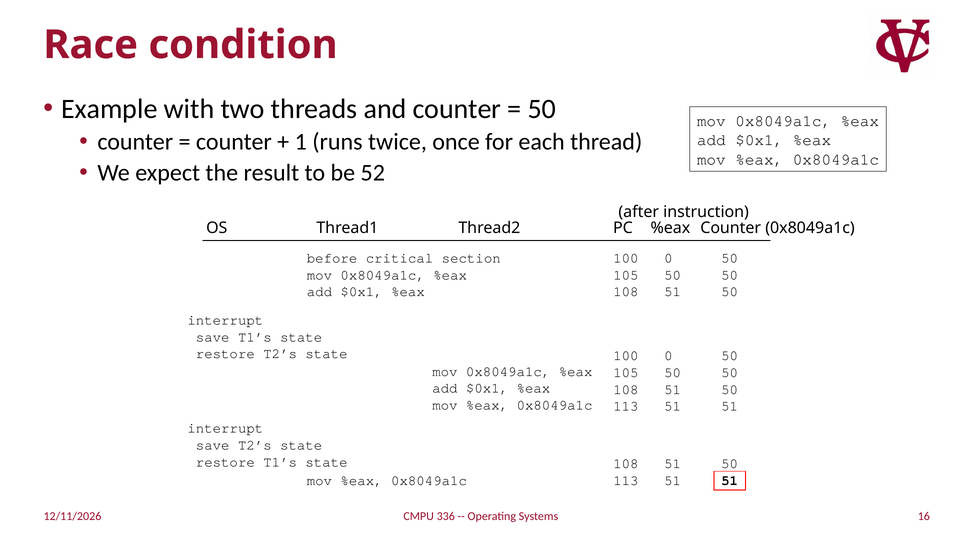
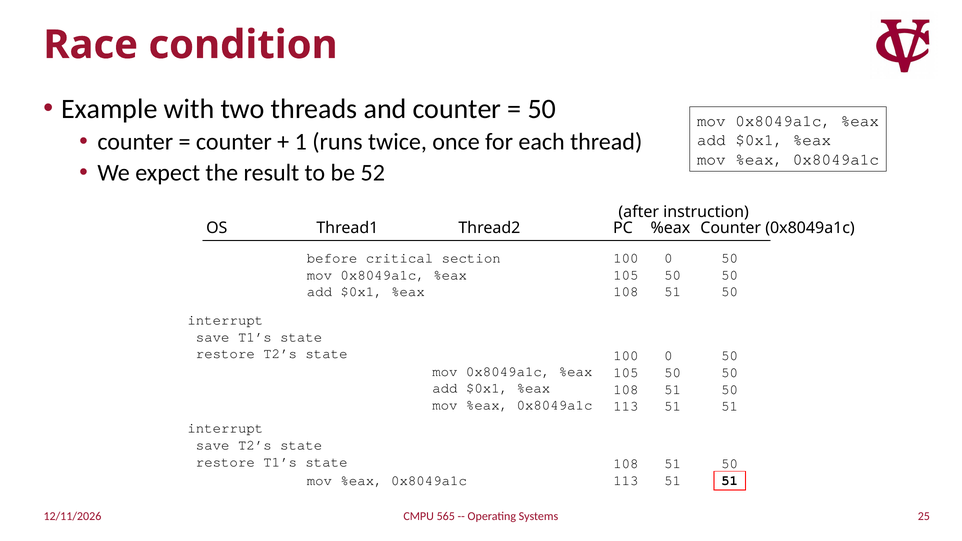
336: 336 -> 565
16: 16 -> 25
